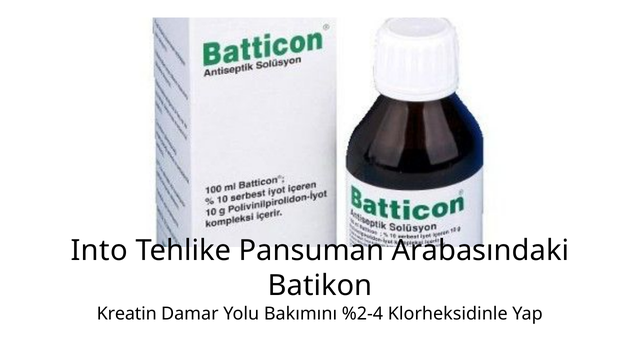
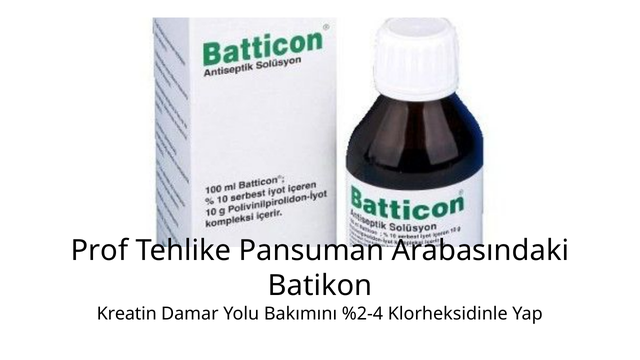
Into: Into -> Prof
